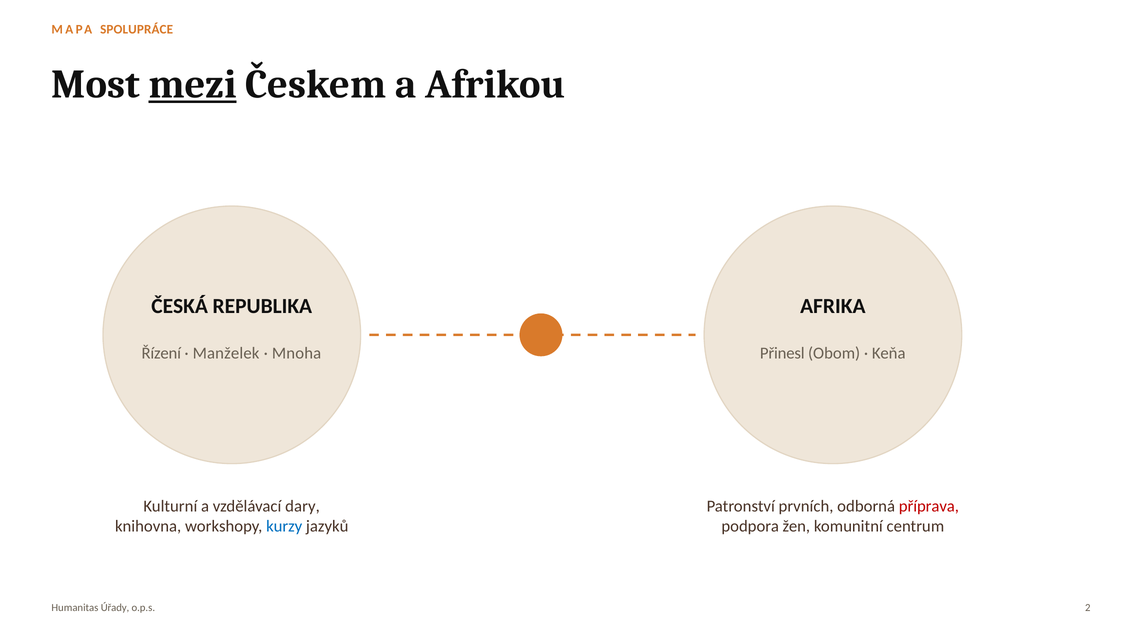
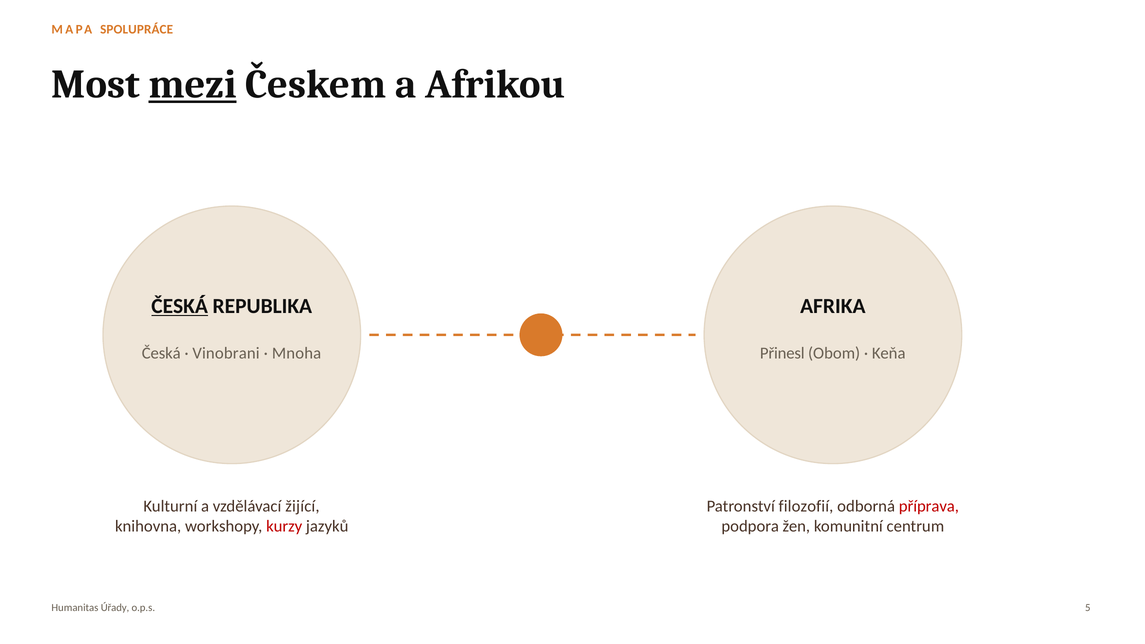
ČESKÁ at (180, 306) underline: none -> present
Řízení at (161, 353): Řízení -> Česká
Manželek: Manželek -> Vinobrani
dary: dary -> žijící
prvních: prvních -> filozofií
kurzy colour: blue -> red
2: 2 -> 5
